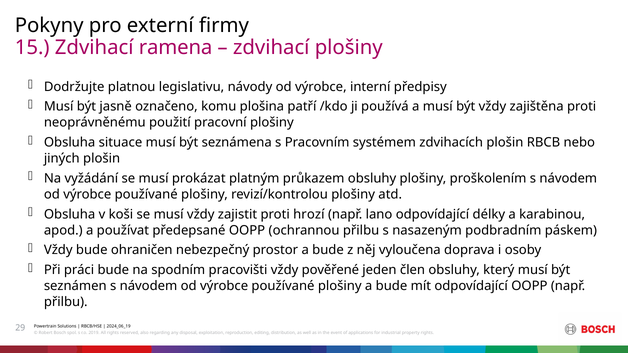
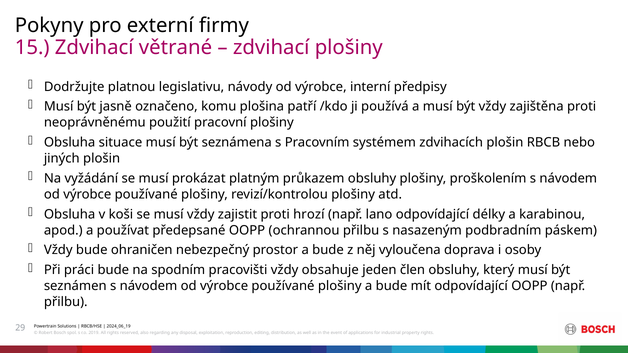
ramena: ramena -> větrané
vždy pověřené: pověřené -> obsahuje
